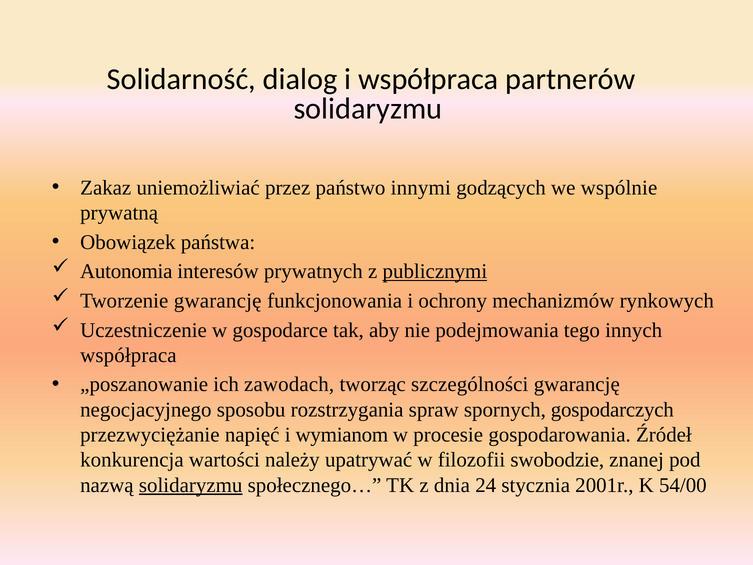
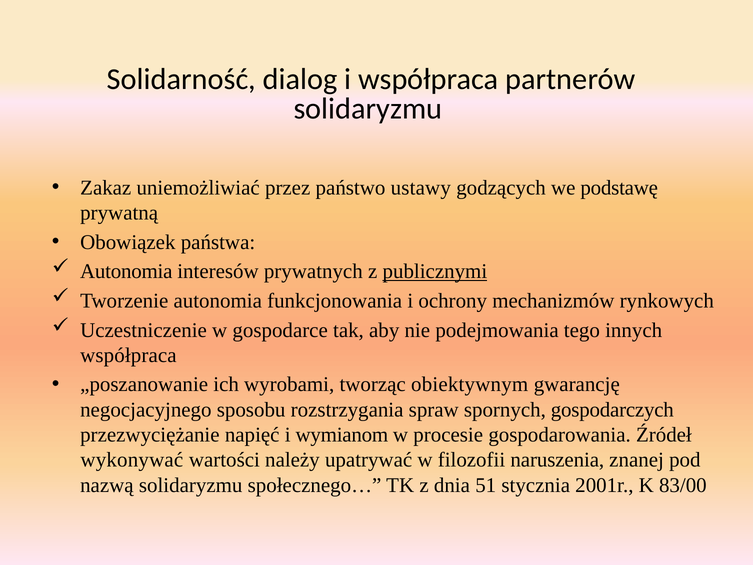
innymi: innymi -> ustawy
wspólnie: wspólnie -> podstawę
Tworzenie gwarancję: gwarancję -> autonomia
zawodach: zawodach -> wyrobami
szczególności: szczególności -> obiektywnym
konkurencja: konkurencja -> wykonywać
swobodzie: swobodzie -> naruszenia
solidaryzmu at (191, 485) underline: present -> none
24: 24 -> 51
54/00: 54/00 -> 83/00
